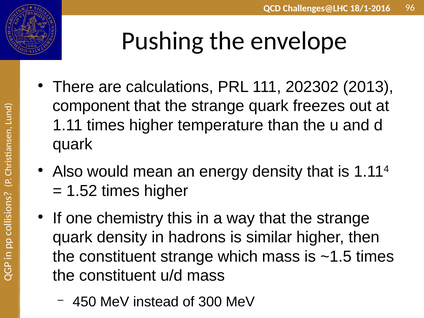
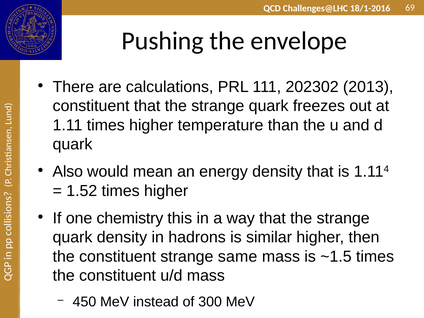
96: 96 -> 69
component at (91, 106): component -> constituent
which: which -> same
